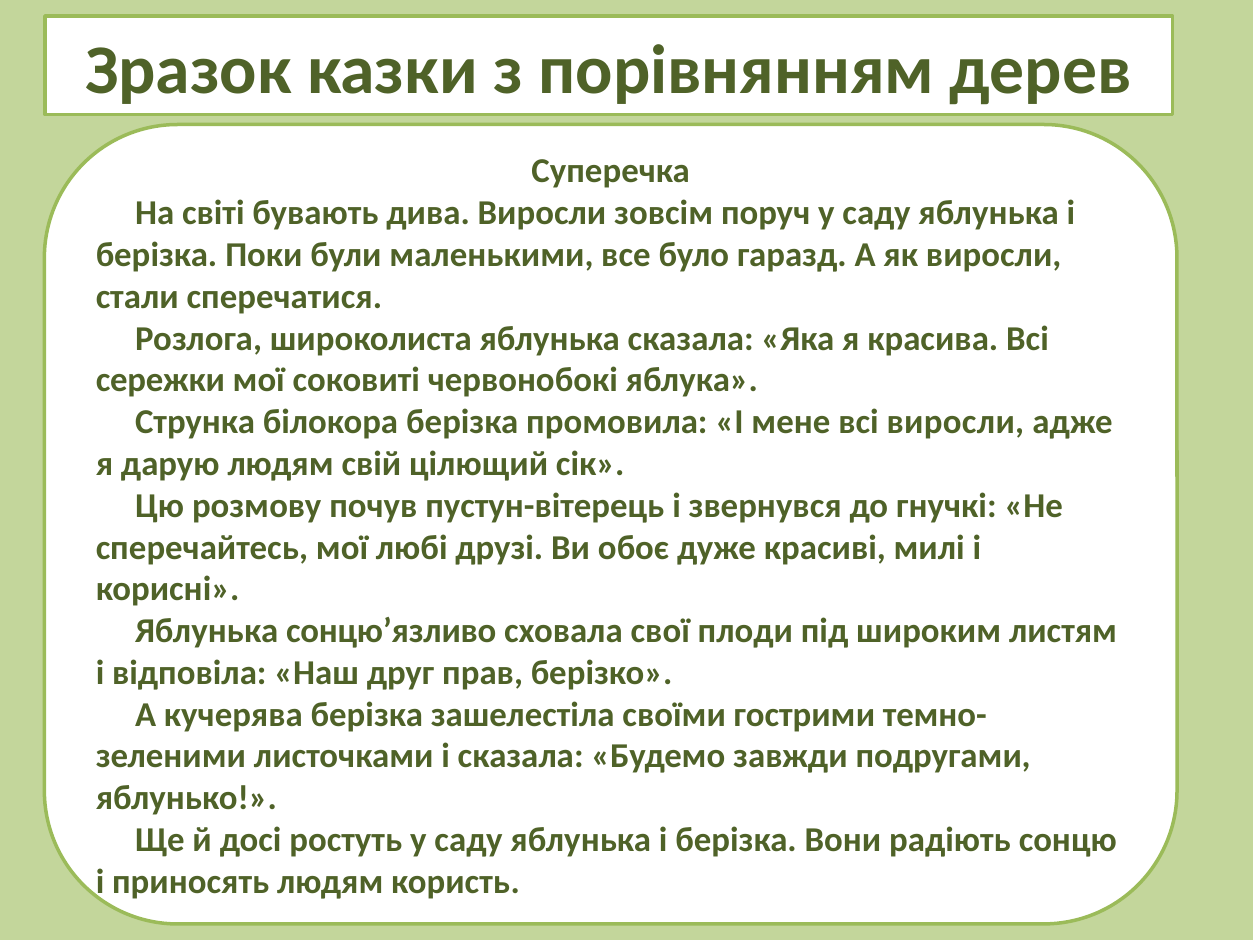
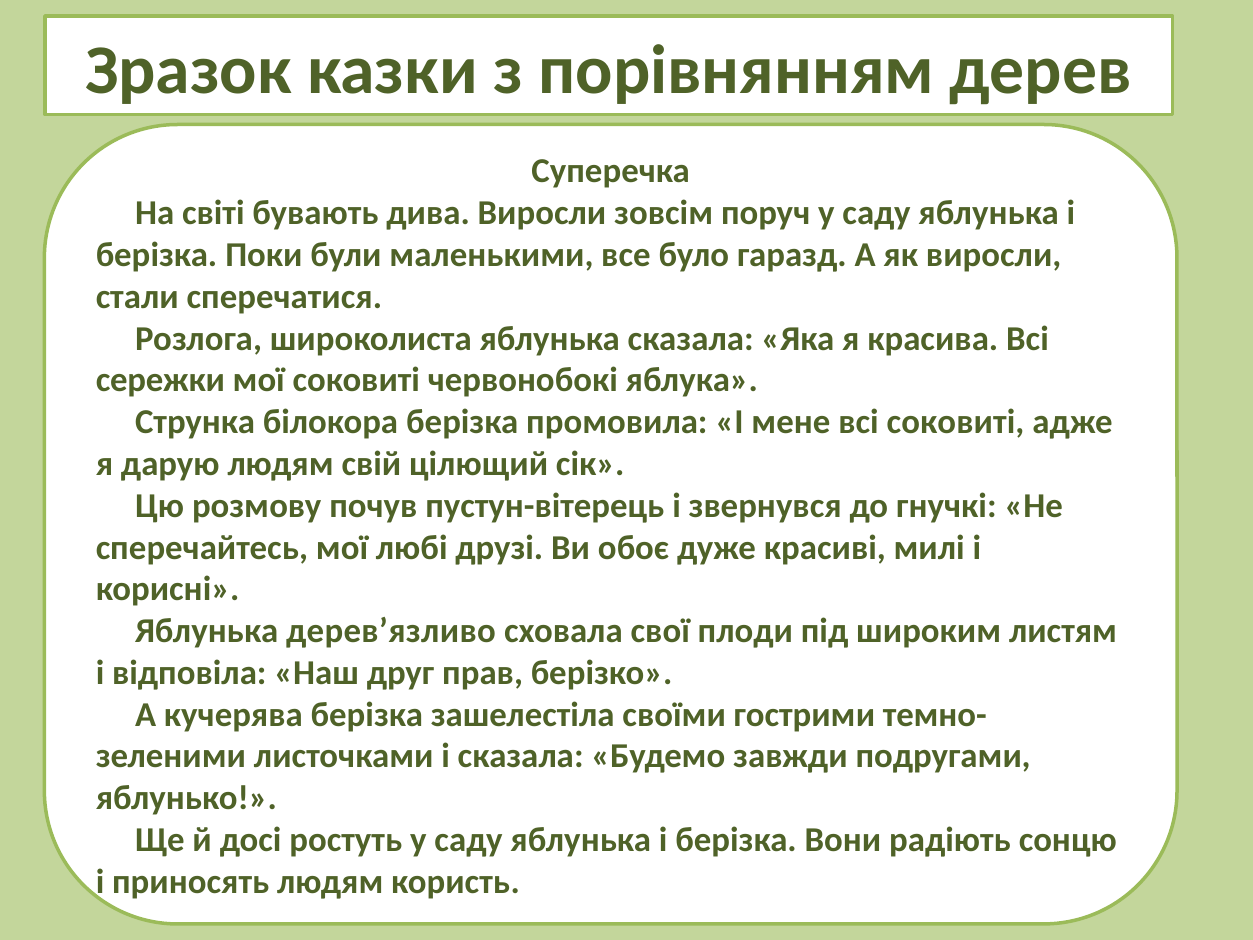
всі виросли: виросли -> соковиті
сонцю’язливо: сонцю’язливо -> дерев’язливо
